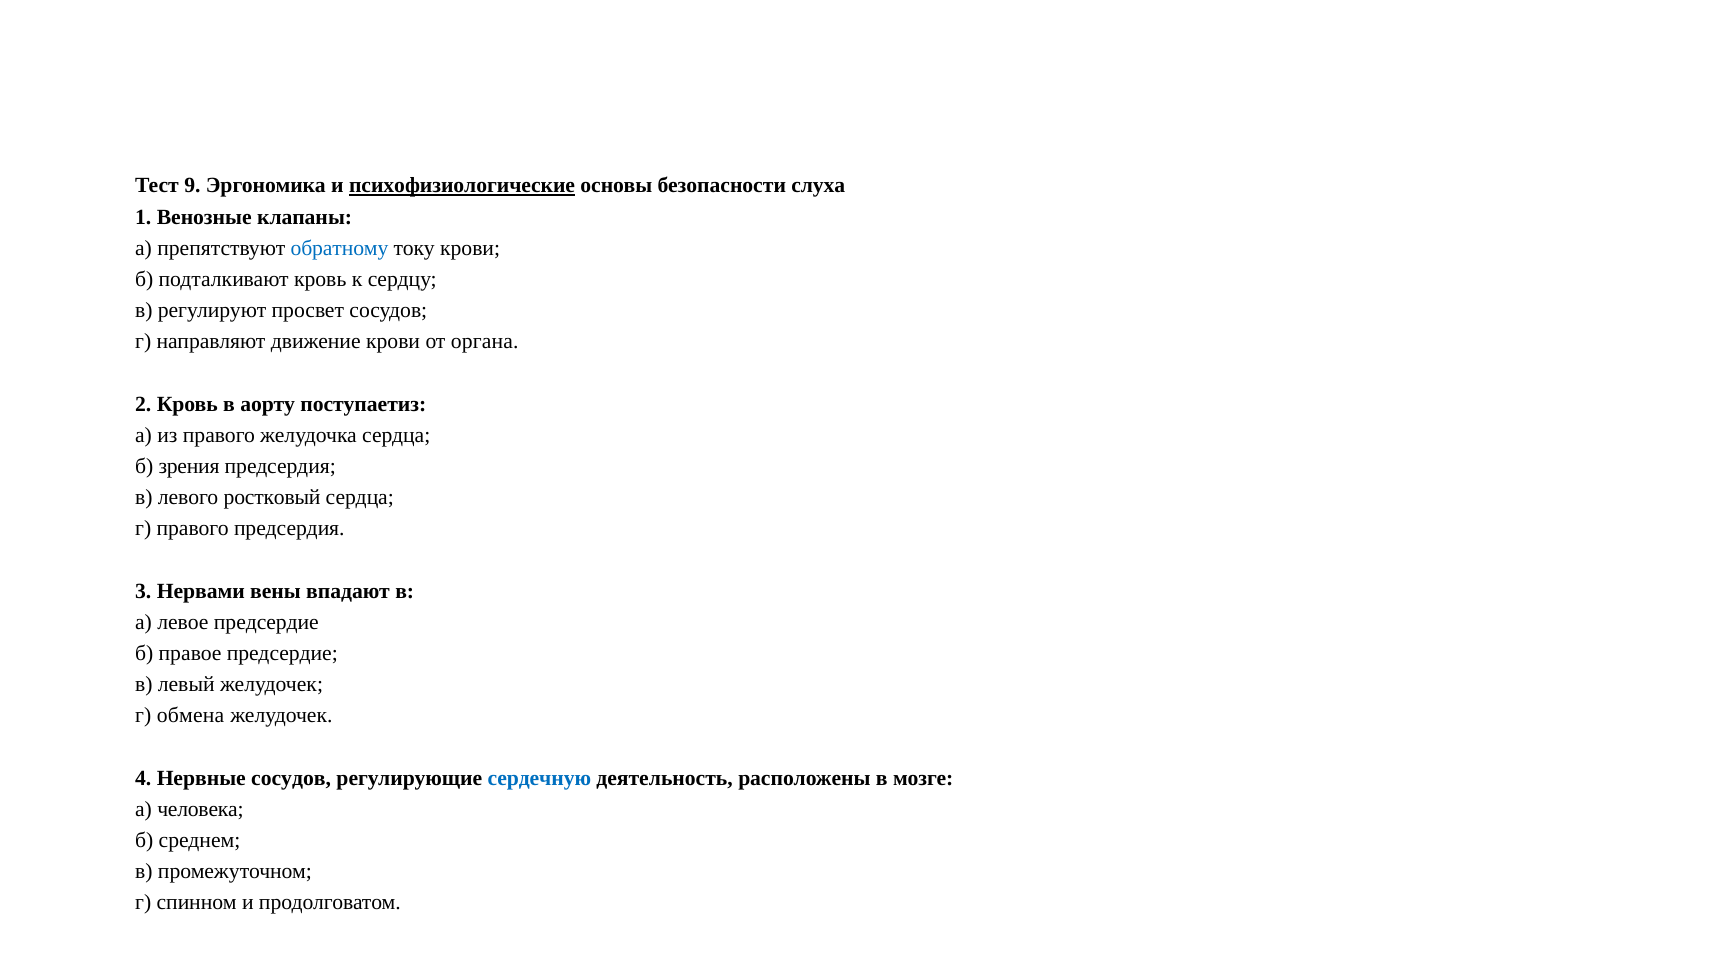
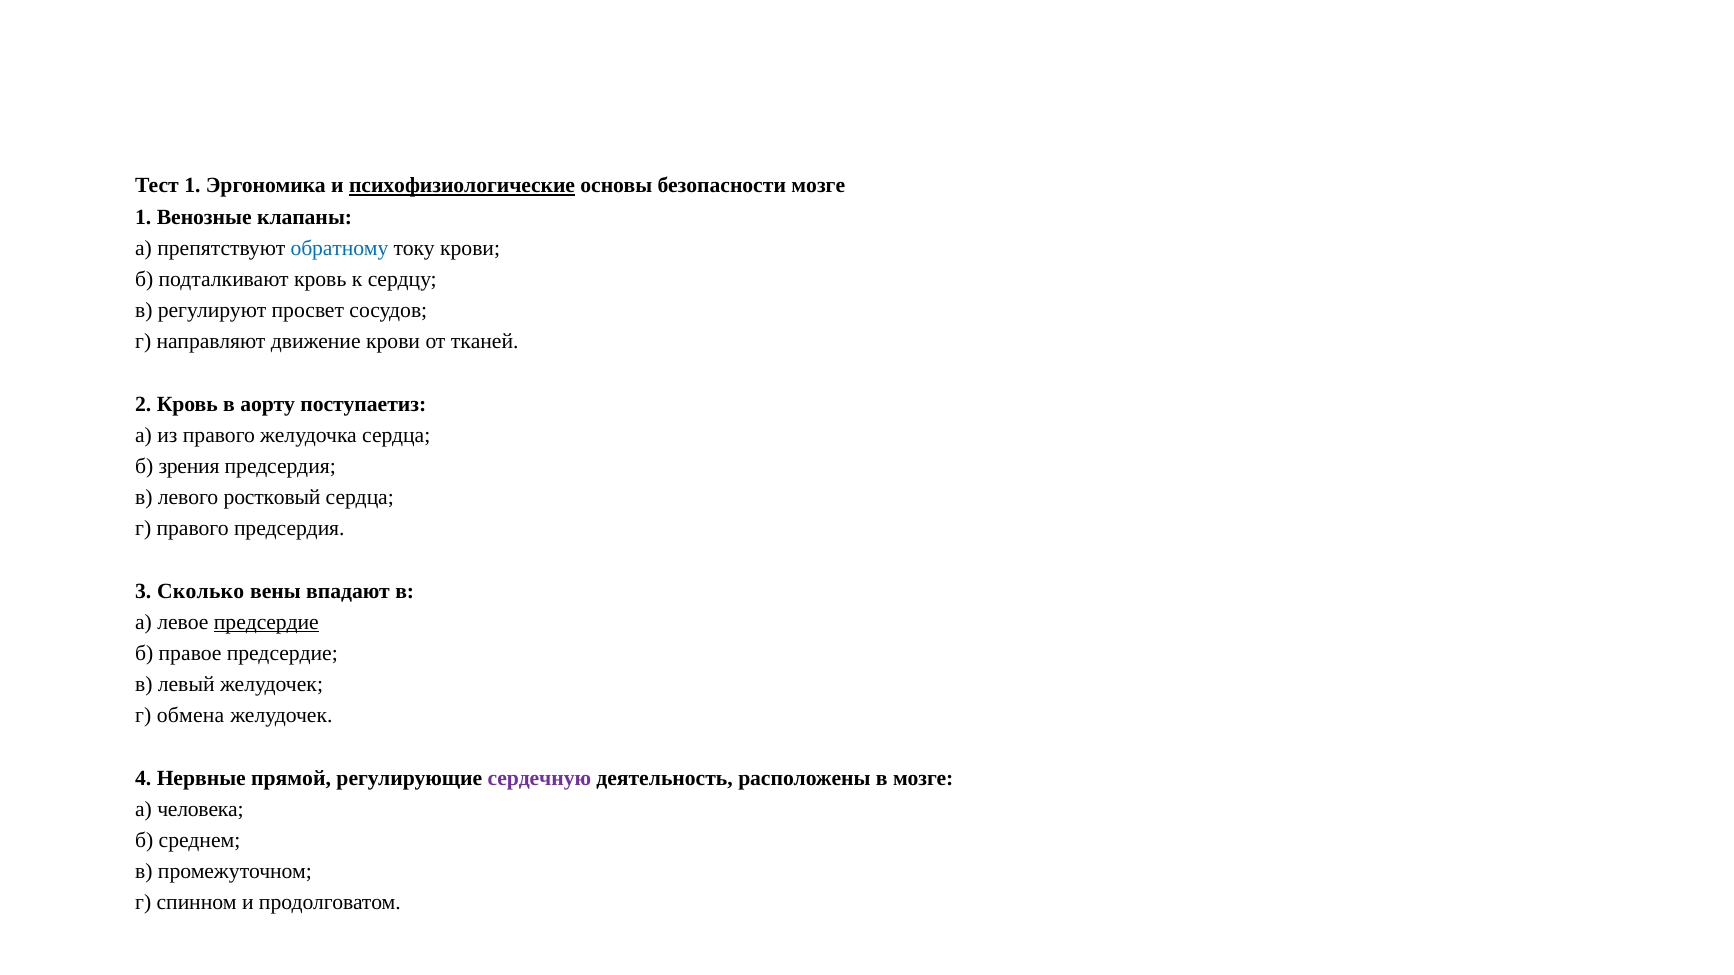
Тест 9: 9 -> 1
безопасности слуха: слуха -> мозге
органа: органа -> тканей
Нервами: Нервами -> Сколько
предсердие at (266, 622) underline: none -> present
Нервные сосудов: сосудов -> прямой
сердечную colour: blue -> purple
